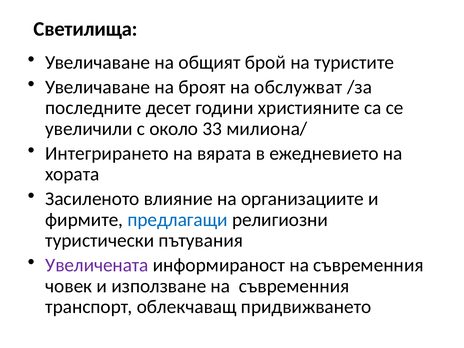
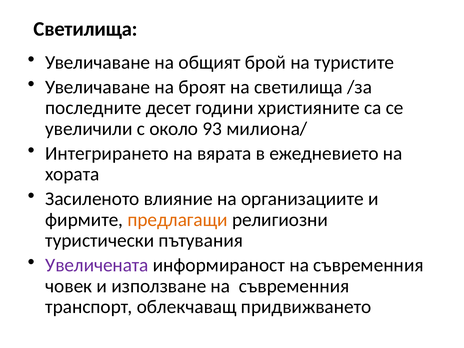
на обслужват: обслужват -> светилища
33: 33 -> 93
предлагащи colour: blue -> orange
